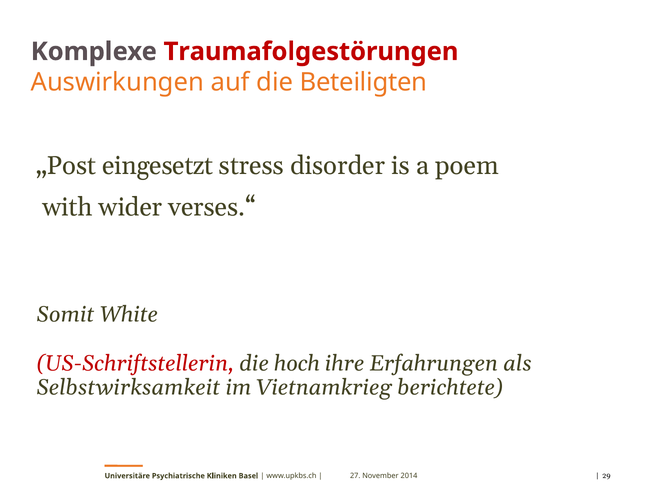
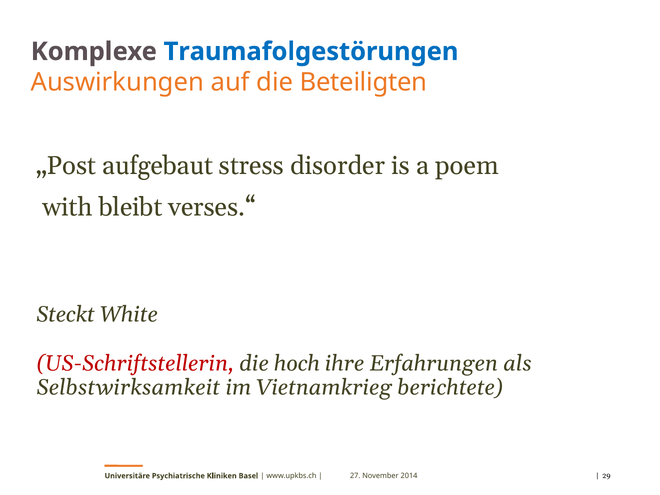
Traumafolgestörungen colour: red -> blue
eingesetzt: eingesetzt -> aufgebaut
wider: wider -> bleibt
Somit: Somit -> Steckt
